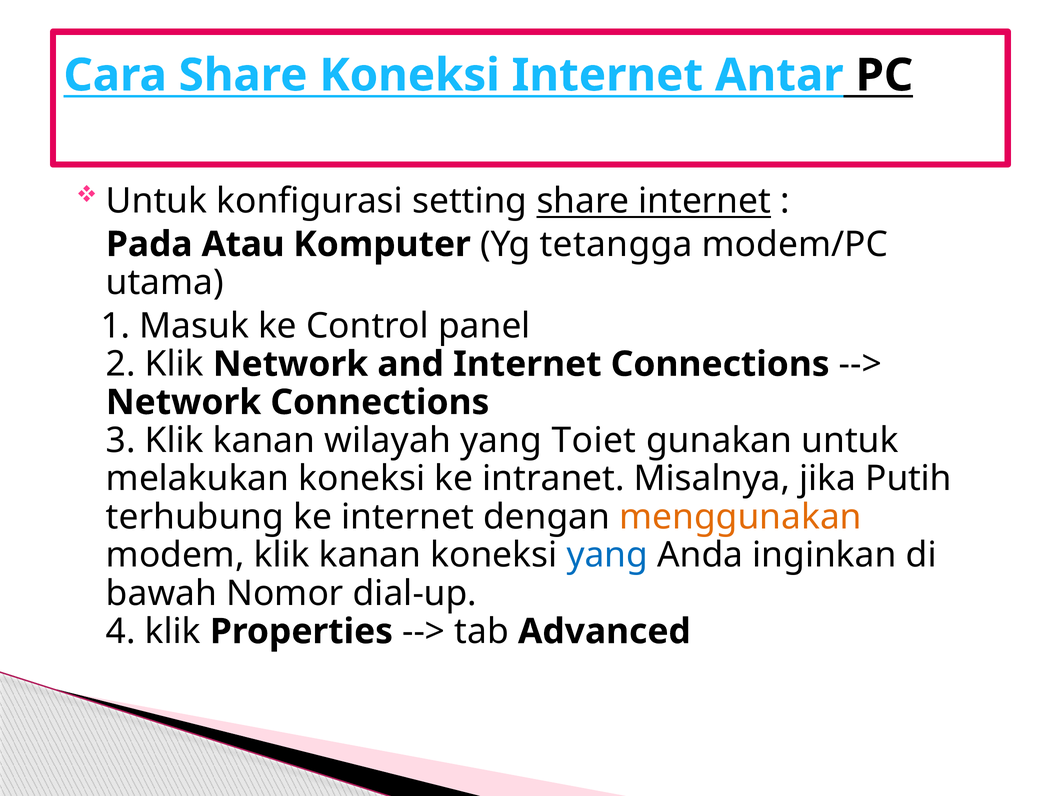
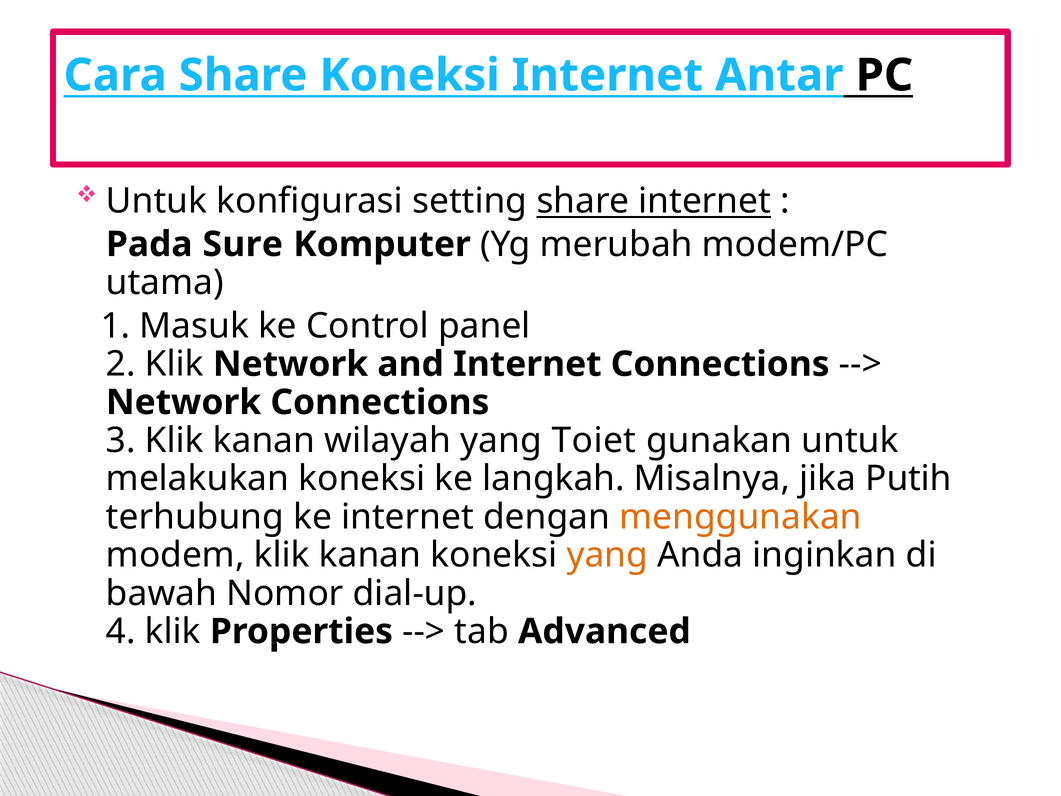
Atau: Atau -> Sure
tetangga: tetangga -> merubah
intranet: intranet -> langkah
yang at (607, 555) colour: blue -> orange
